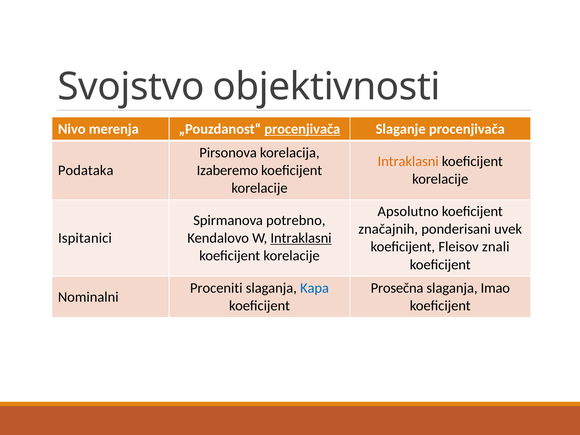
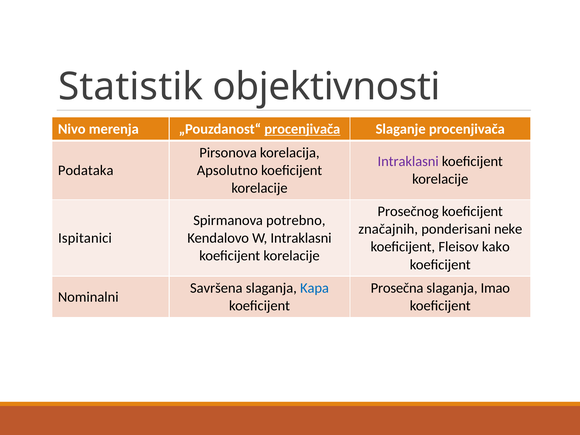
Svojstvo: Svojstvo -> Statistik
Intraklasni at (408, 161) colour: orange -> purple
Izaberemo: Izaberemo -> Apsolutno
Apsolutno: Apsolutno -> Prosečnog
uvek: uvek -> neke
Intraklasni at (301, 238) underline: present -> none
znali: znali -> kako
Proceniti: Proceniti -> Savršena
